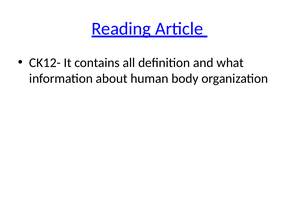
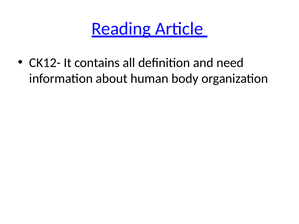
what: what -> need
